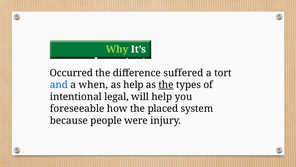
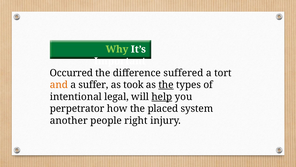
and colour: blue -> orange
when: when -> suffer
as help: help -> took
help at (162, 97) underline: none -> present
foreseeable: foreseeable -> perpetrator
because: because -> another
were: were -> right
